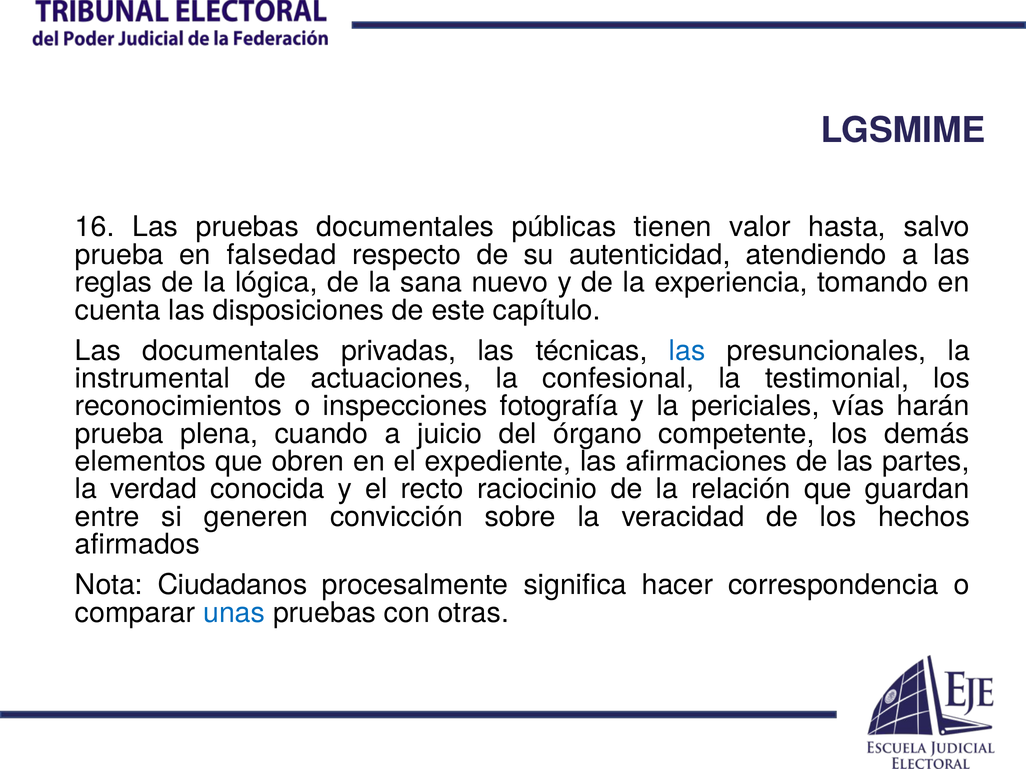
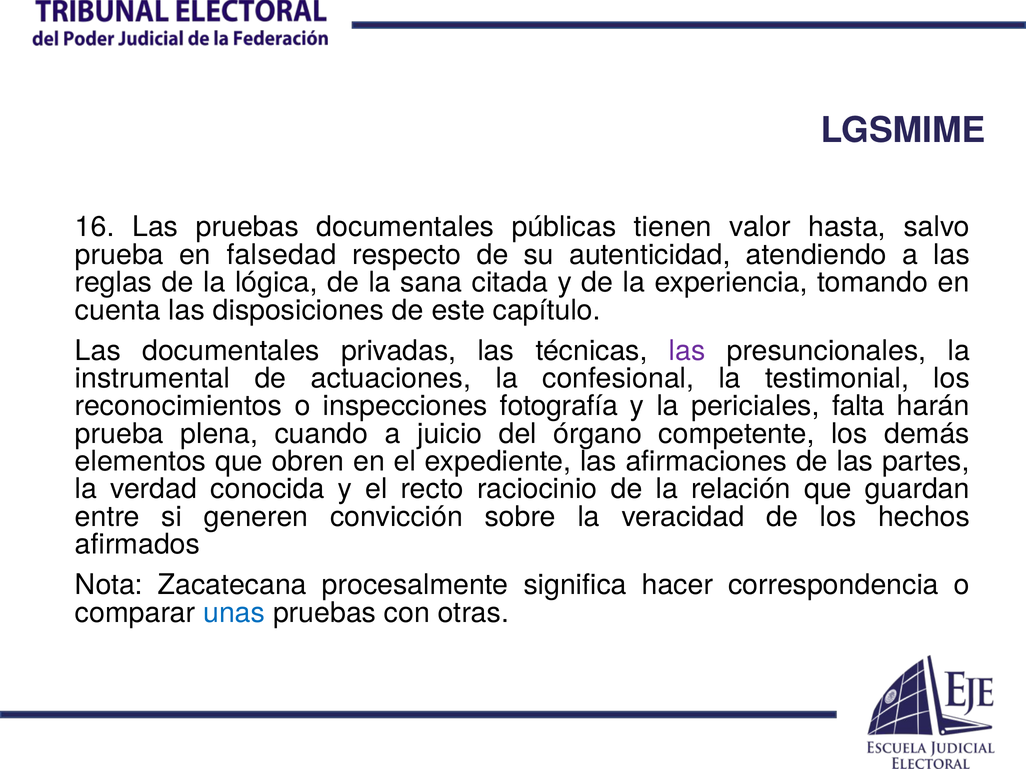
nuevo: nuevo -> citada
las at (687, 351) colour: blue -> purple
vías: vías -> falta
Ciudadanos: Ciudadanos -> Zacatecana
